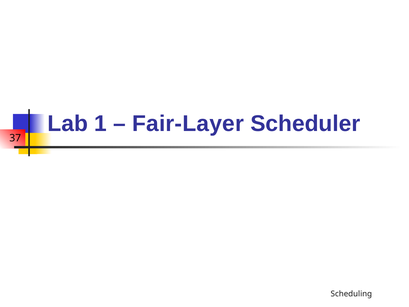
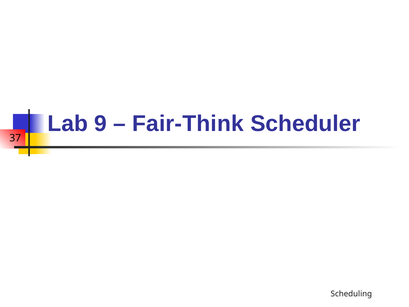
1: 1 -> 9
Fair-Layer: Fair-Layer -> Fair-Think
